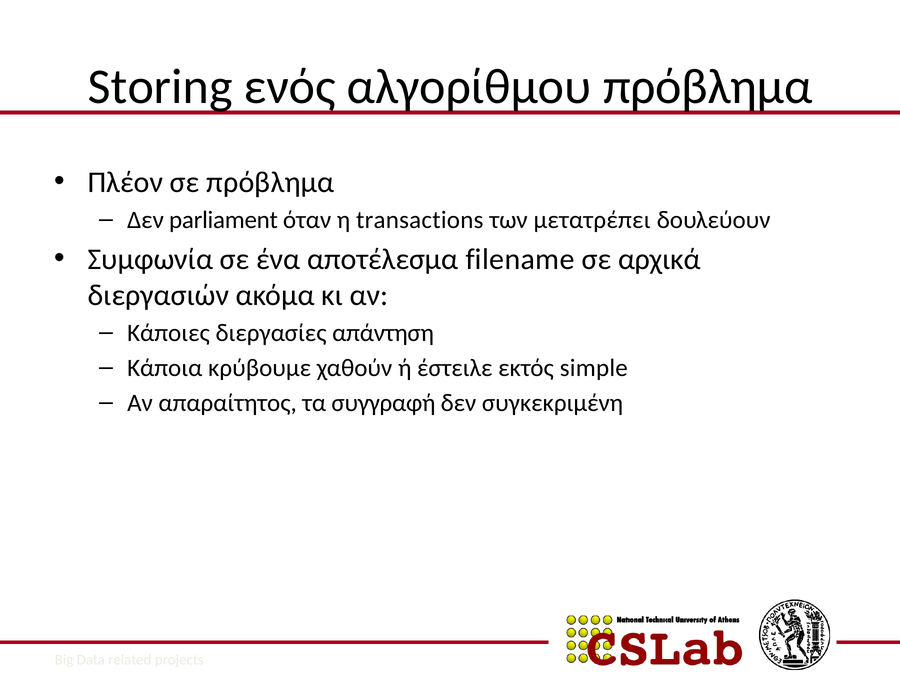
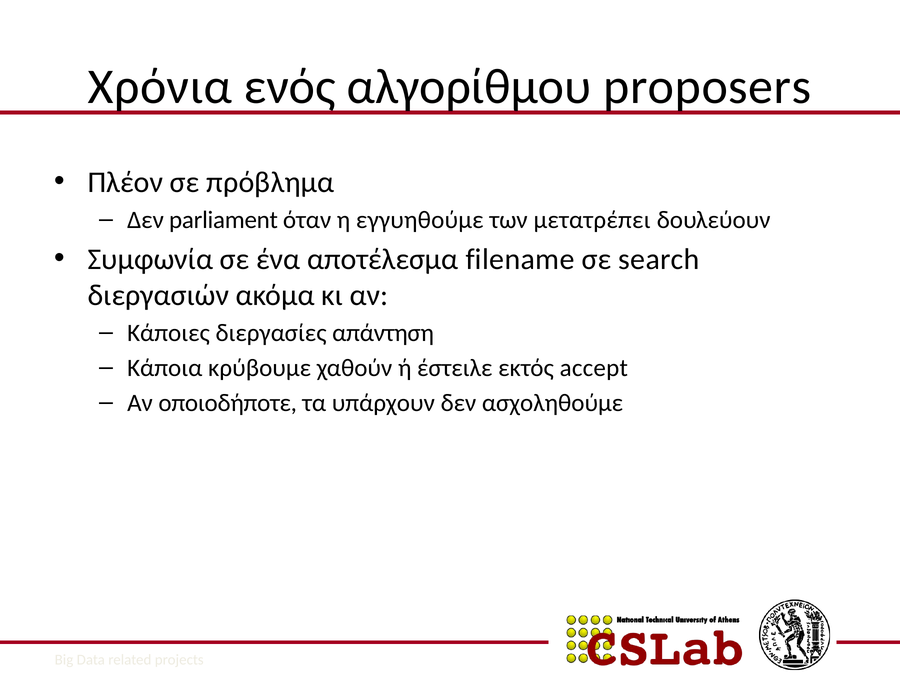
Storing: Storing -> Χρόνια
αλγορίθμου πρόβλημα: πρόβλημα -> proposers
transactions: transactions -> εγγυηθούμε
αρχικά: αρχικά -> search
simple: simple -> accept
απαραίτητος: απαραίτητος -> οποιοδήποτε
συγγραφή: συγγραφή -> υπάρχουν
συγκεκριμένη: συγκεκριμένη -> ασχοληθούμε
